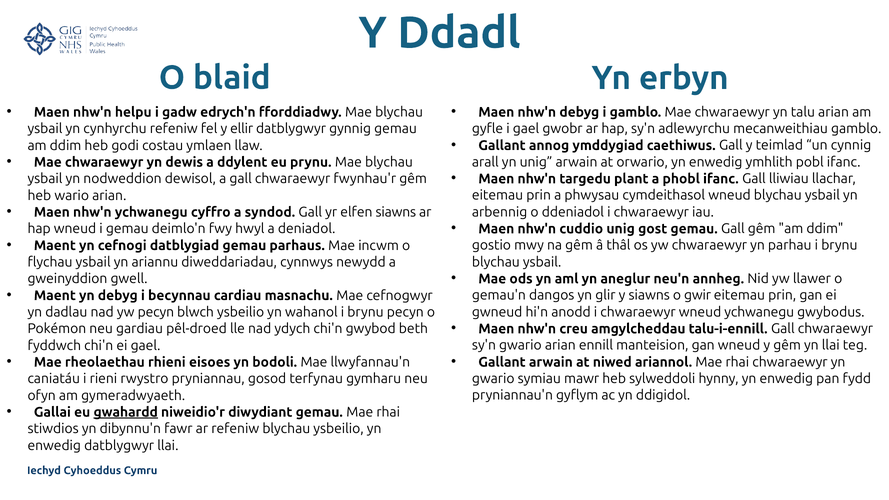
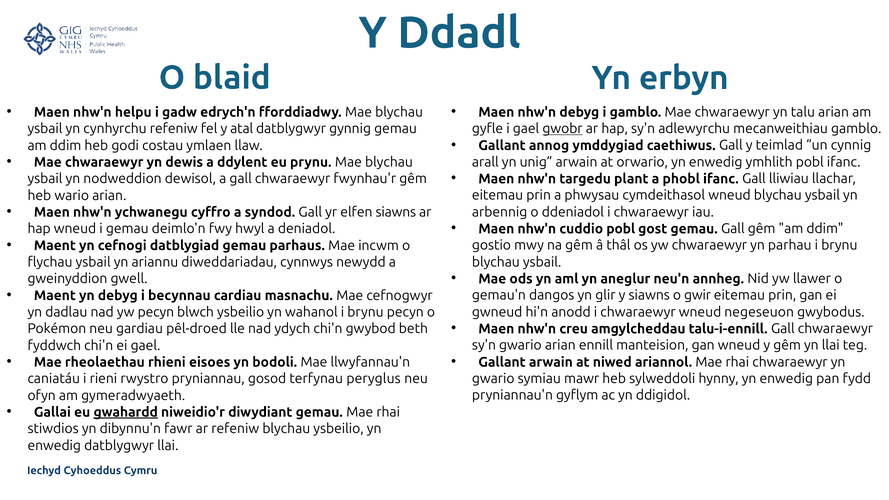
ellir: ellir -> atal
gwobr underline: none -> present
cuddio unig: unig -> pobl
wneud ychwanegu: ychwanegu -> negeseuon
gymharu: gymharu -> peryglus
